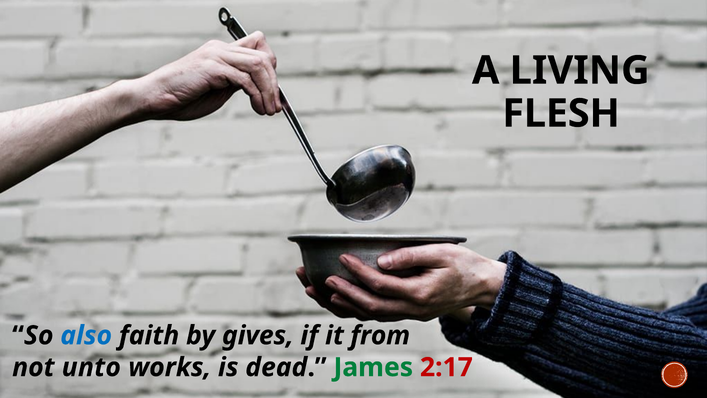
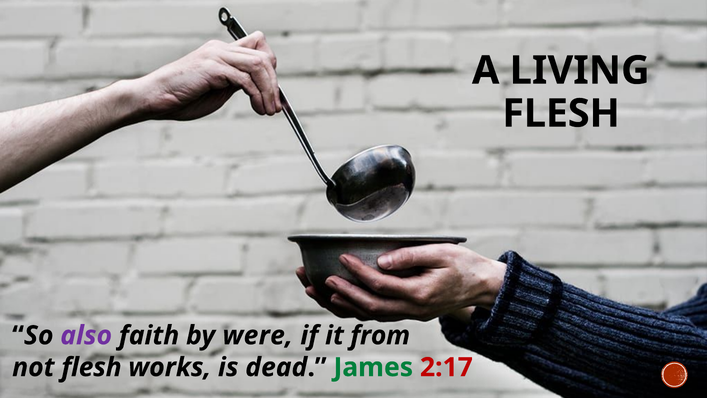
also colour: blue -> purple
gives: gives -> were
not unto: unto -> flesh
